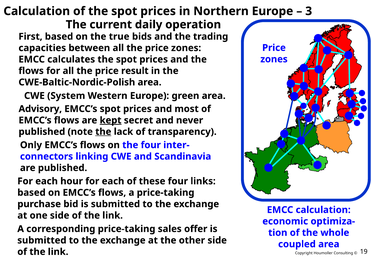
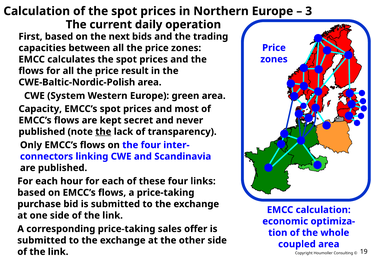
true: true -> next
Advisory: Advisory -> Capacity
kept underline: present -> none
